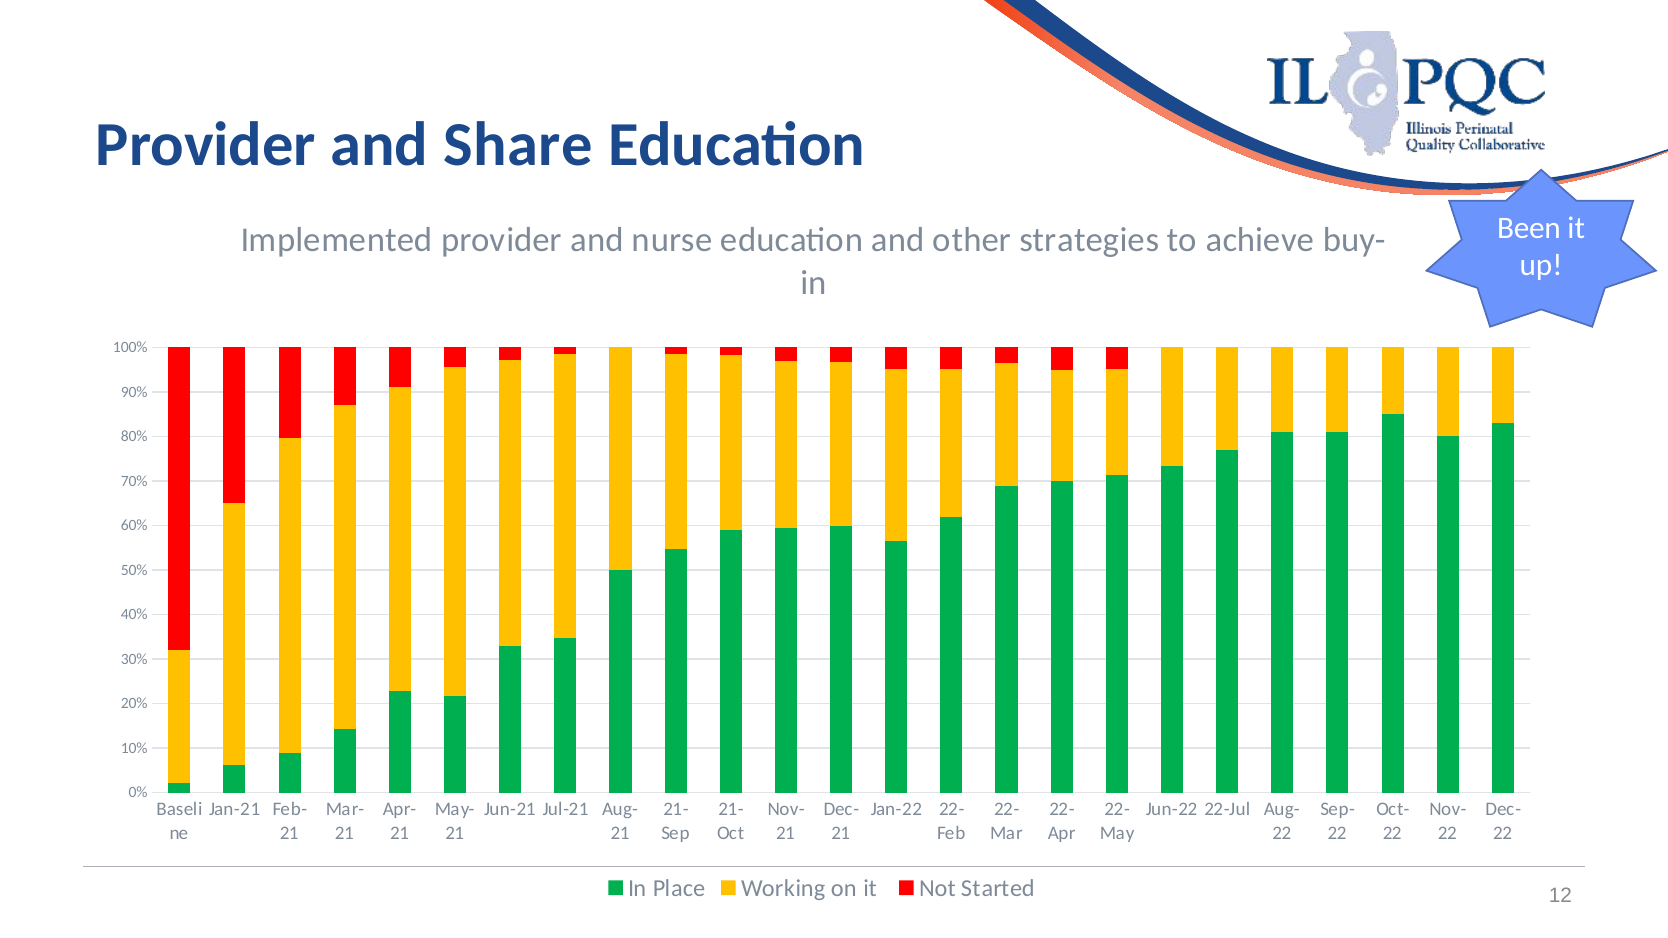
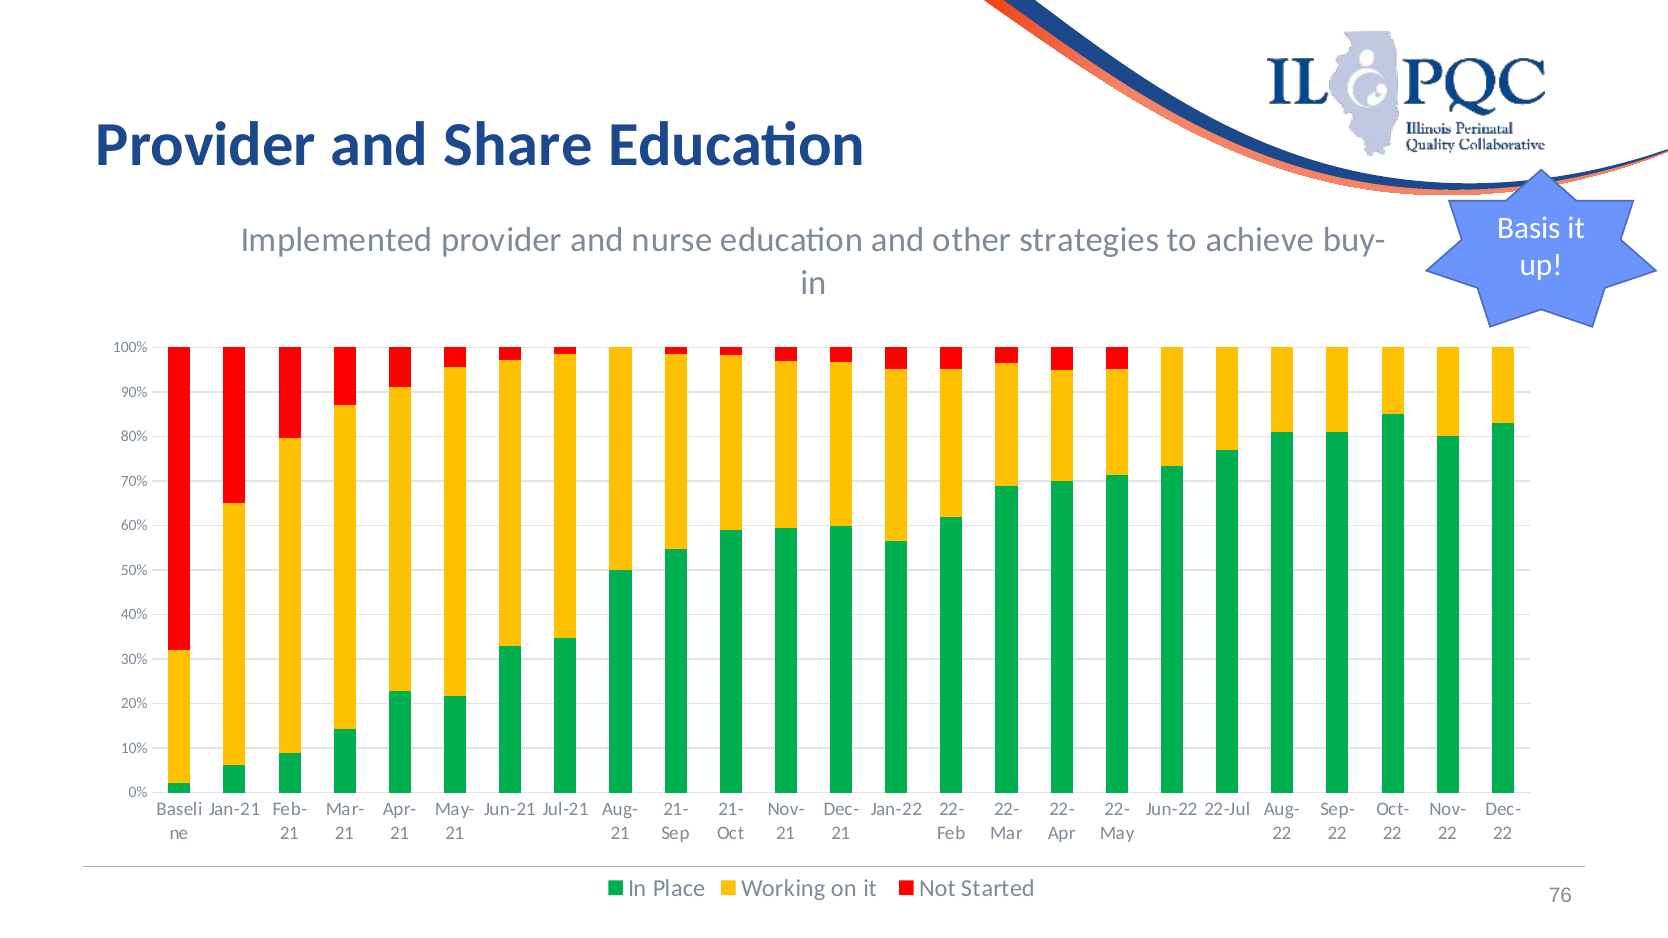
Been: Been -> Basis
12: 12 -> 76
